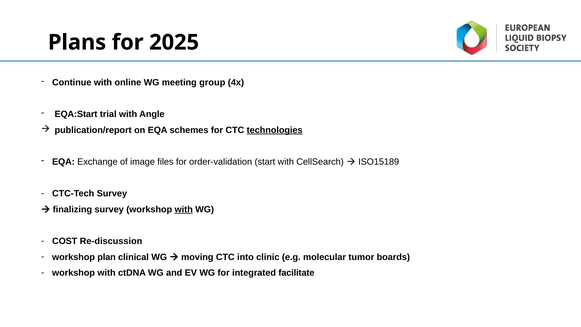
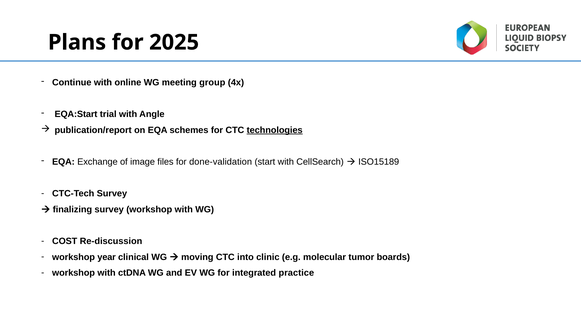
order-validation: order-validation -> done-validation
with at (184, 209) underline: present -> none
plan: plan -> year
facilitate: facilitate -> practice
